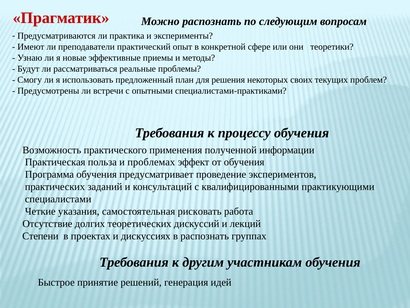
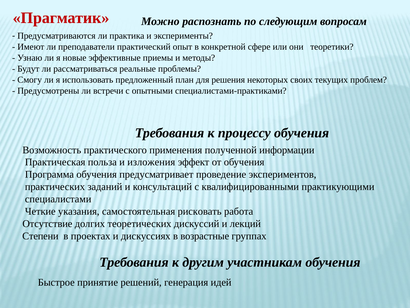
проблемах: проблемах -> изложения
в распознать: распознать -> возрастные
